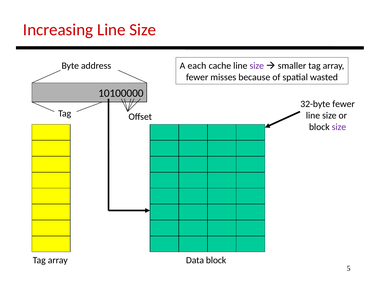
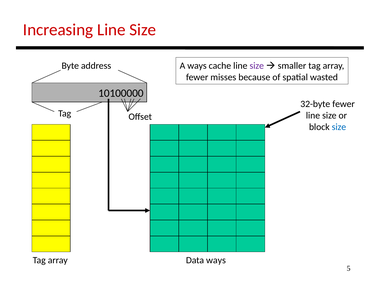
A each: each -> ways
size at (339, 127) colour: purple -> blue
Data block: block -> ways
